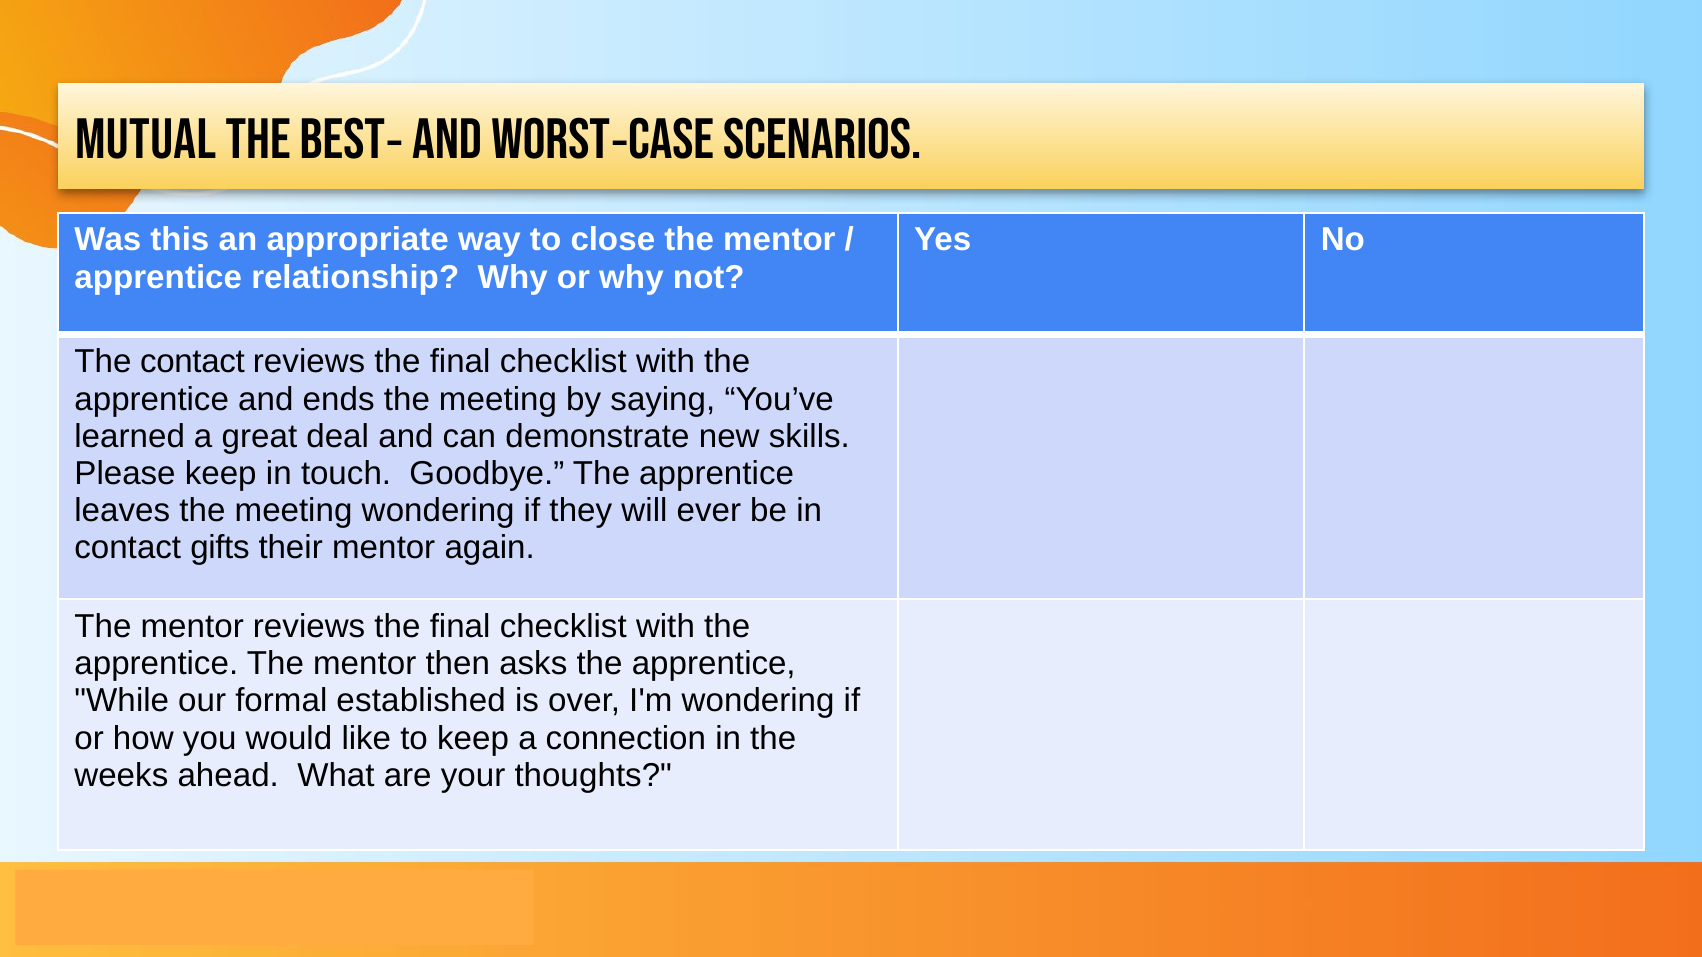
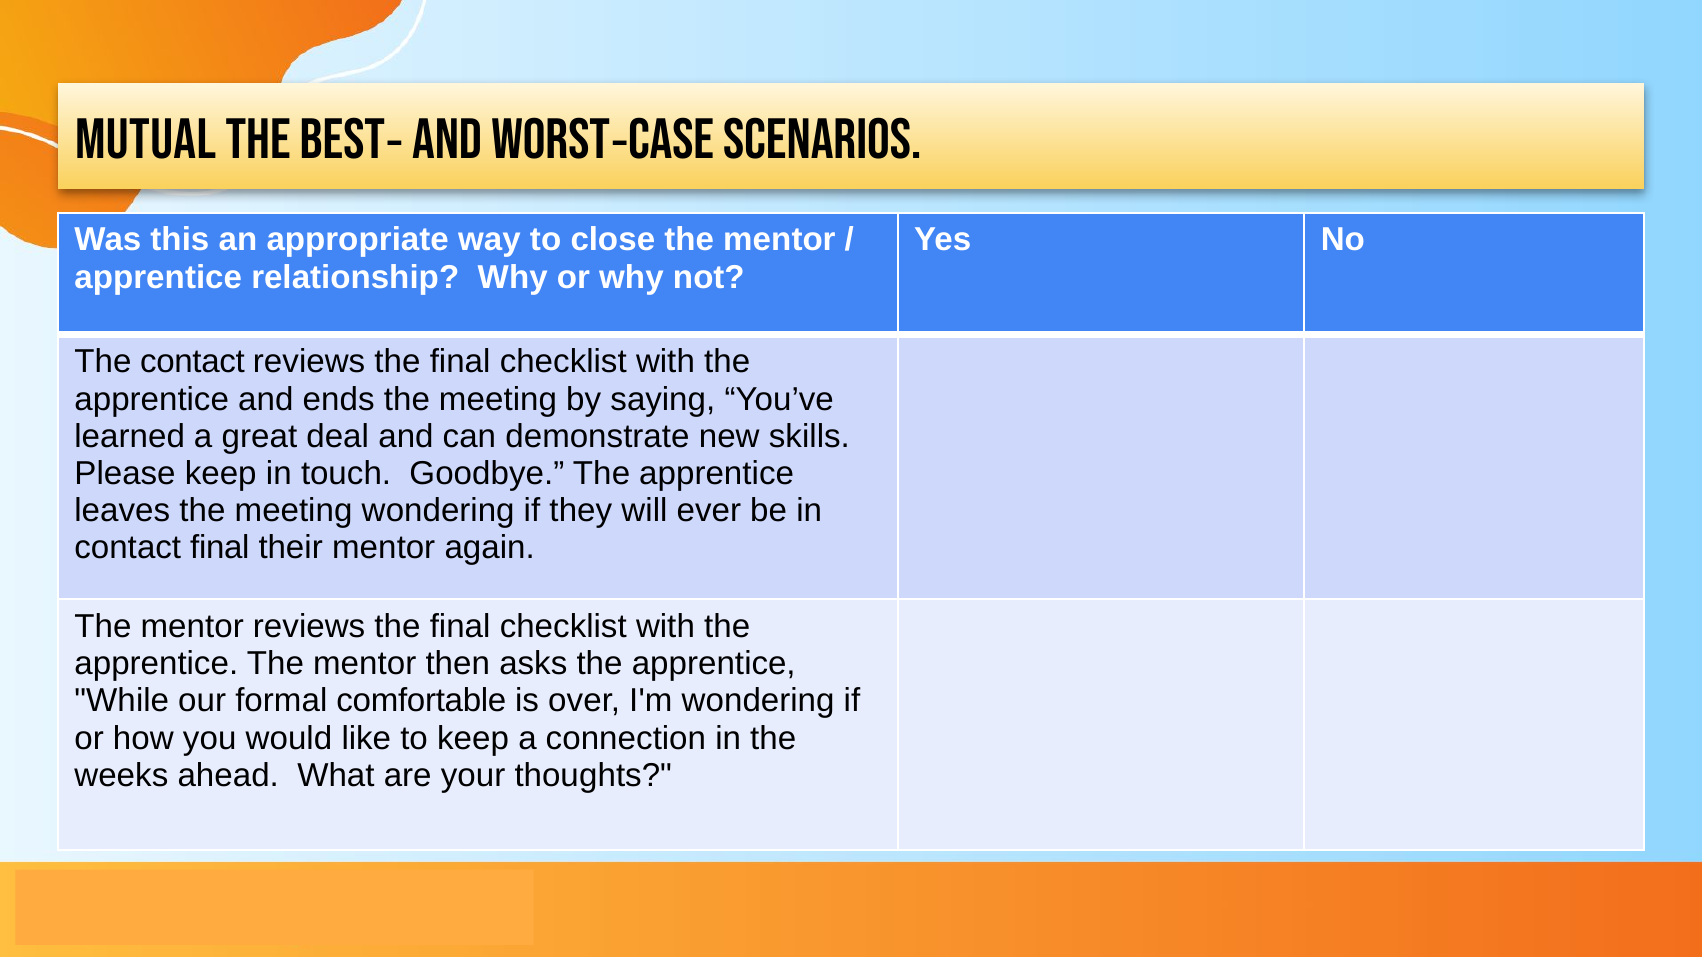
contact gifts: gifts -> final
established: established -> comfortable
